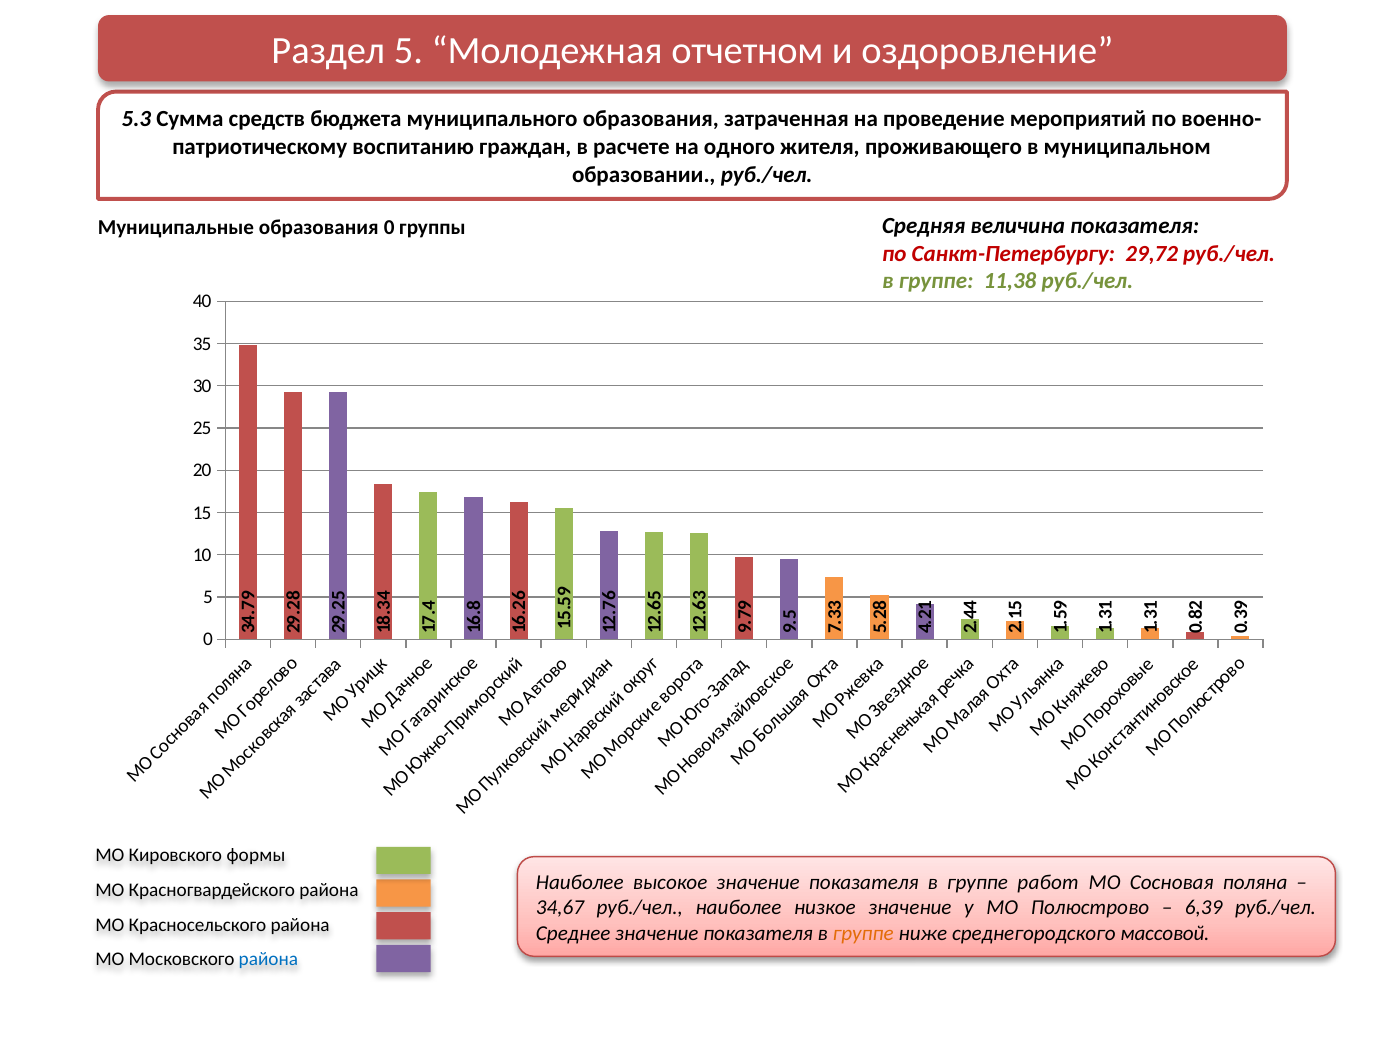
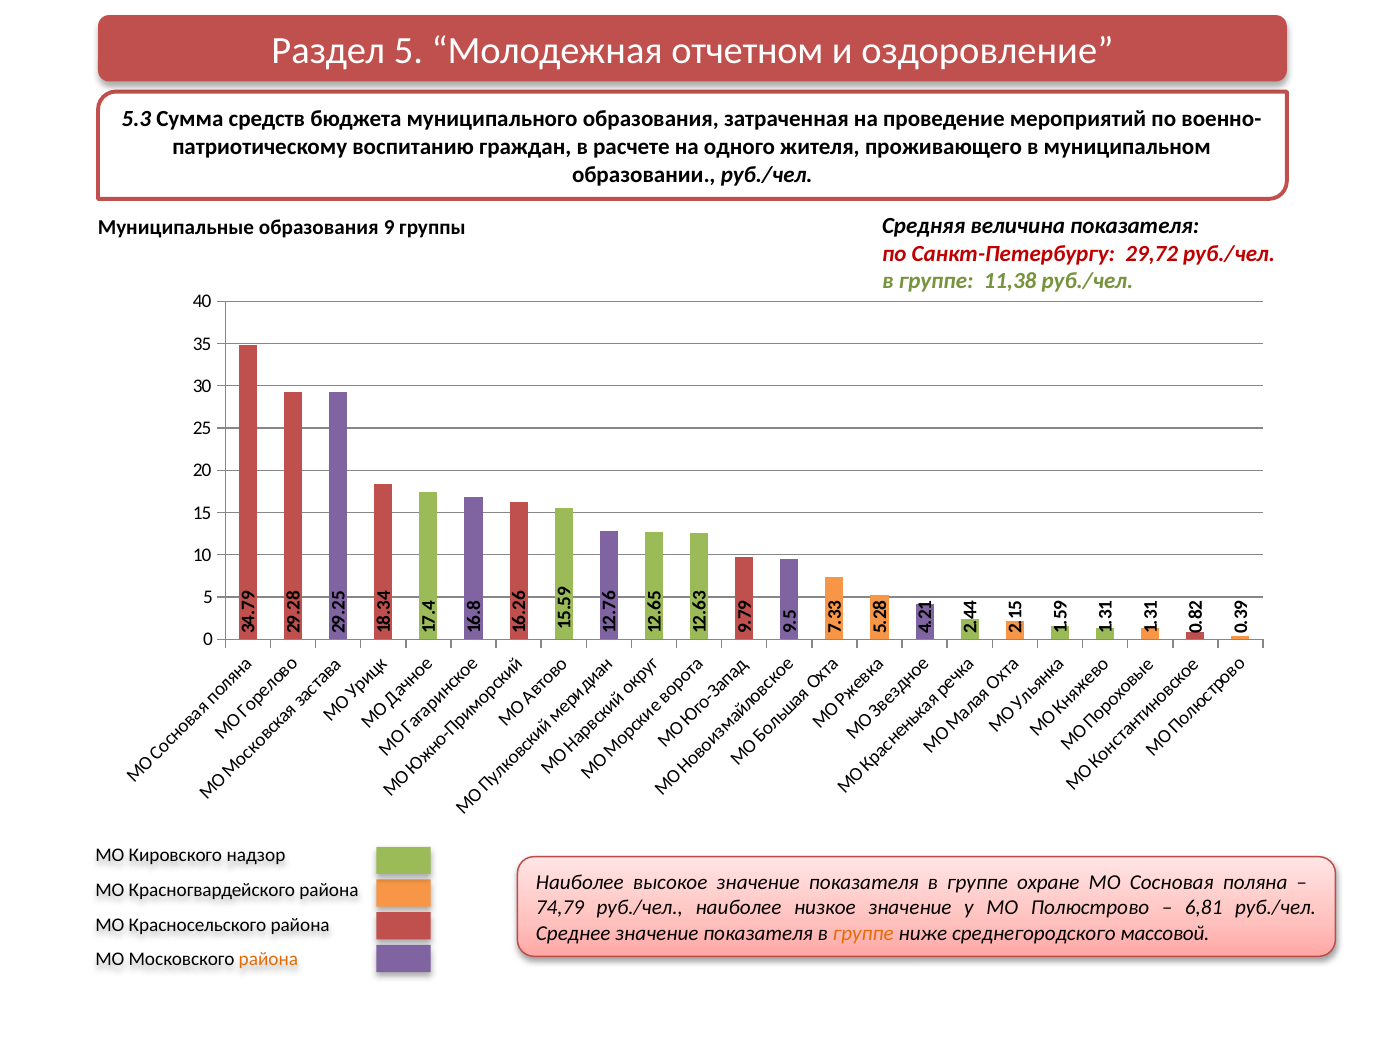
образования 0: 0 -> 9
формы: формы -> надзор
работ: работ -> охране
34,67: 34,67 -> 74,79
6,39: 6,39 -> 6,81
района at (268, 959) colour: blue -> orange
